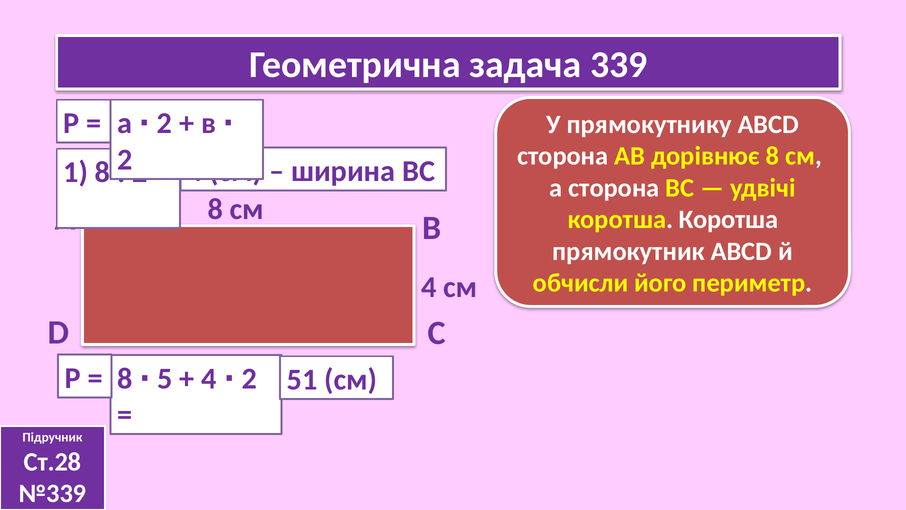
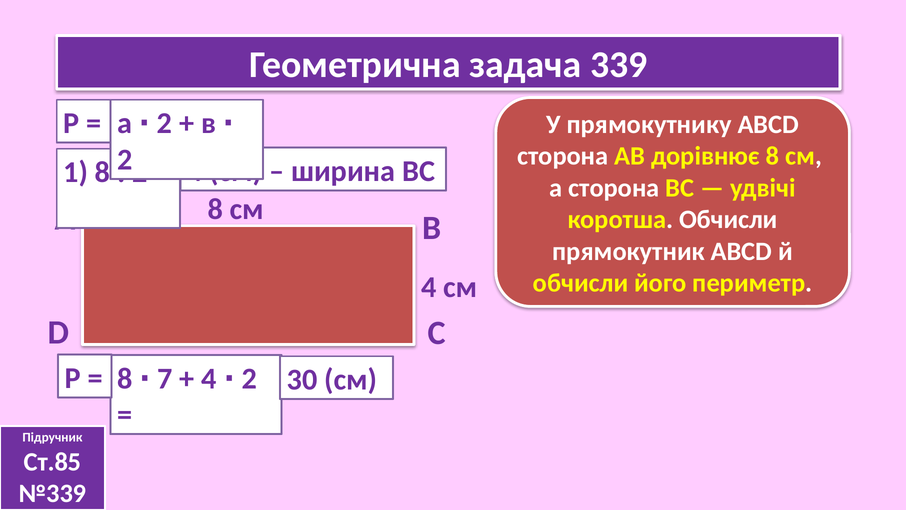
коротша Коротша: Коротша -> Обчисли
51: 51 -> 30
5: 5 -> 7
Ст.28: Ст.28 -> Ст.85
